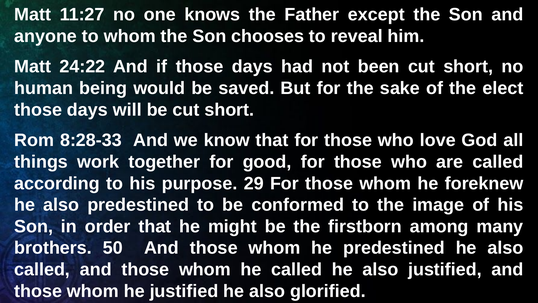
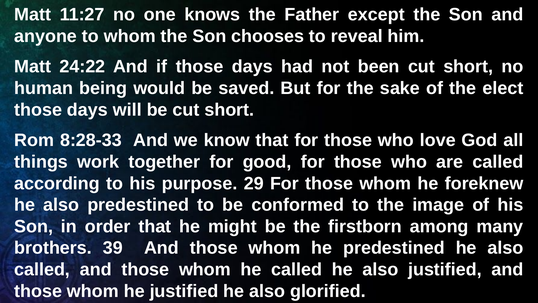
50: 50 -> 39
